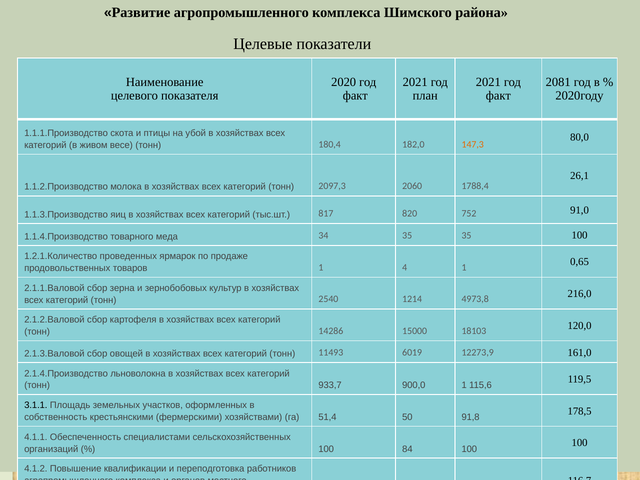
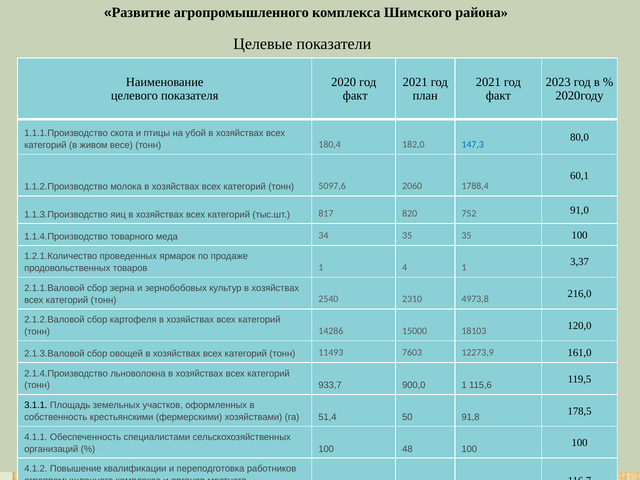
2081: 2081 -> 2023
147,3 colour: orange -> blue
26,1: 26,1 -> 60,1
2097,3: 2097,3 -> 5097,6
0,65: 0,65 -> 3,37
1214: 1214 -> 2310
6019: 6019 -> 7603
84: 84 -> 48
